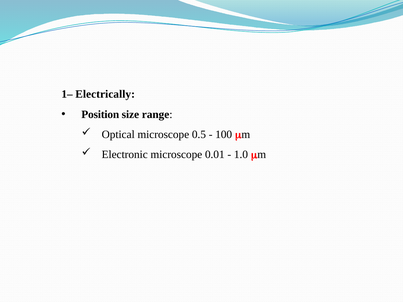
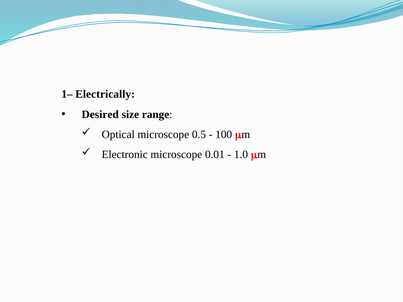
Position: Position -> Desired
